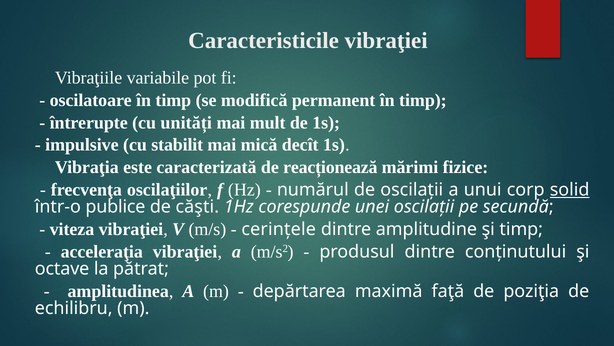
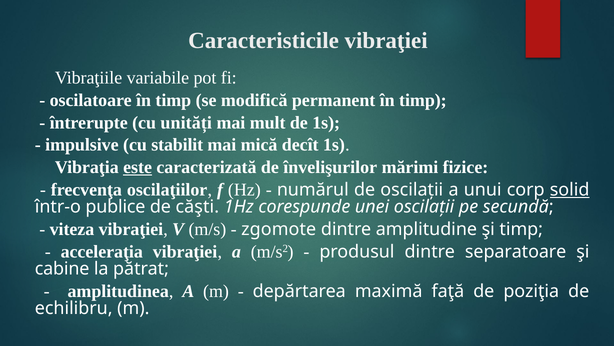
este underline: none -> present
reacționează: reacționează -> învelişurilor
cerințele: cerințele -> zgomote
conținutului: conținutului -> separatoare
octave: octave -> cabine
